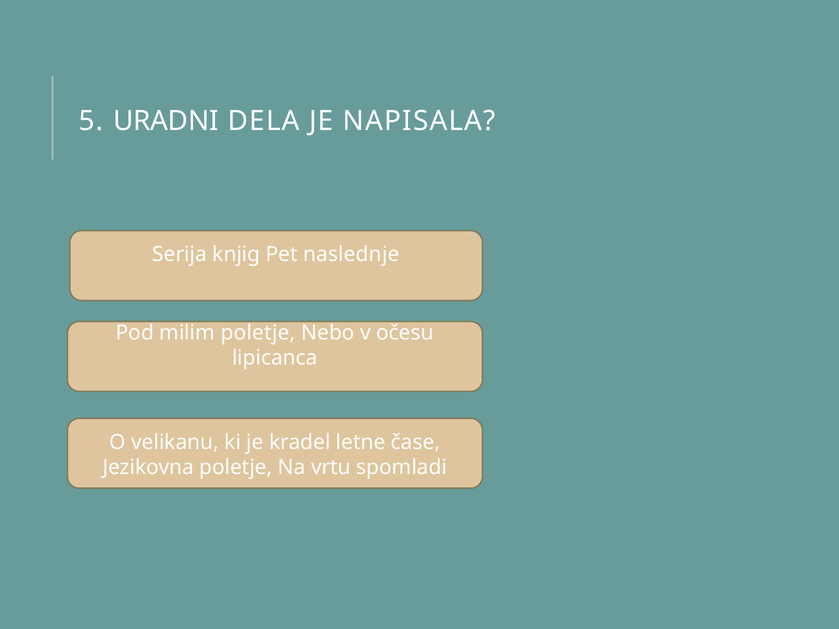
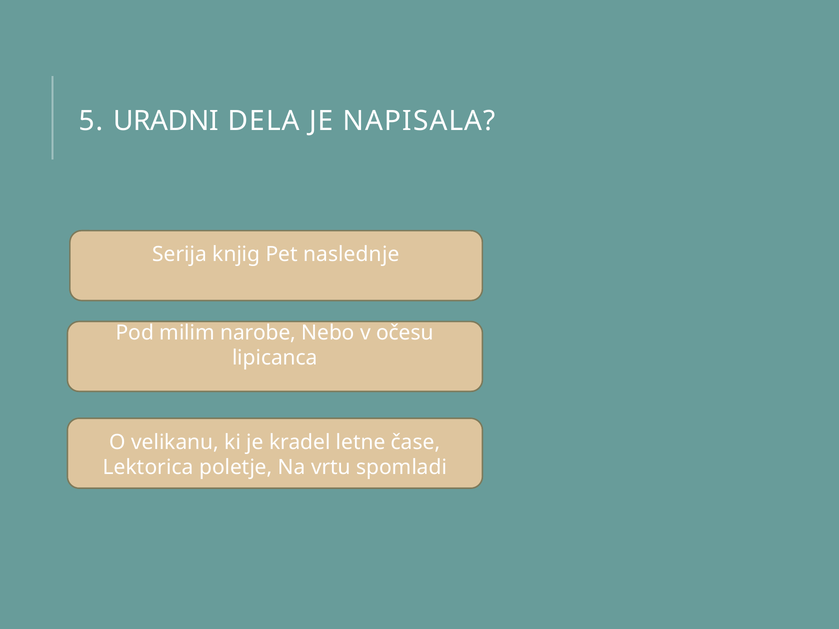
milim poletje: poletje -> narobe
Jezikovna: Jezikovna -> Lektorica
